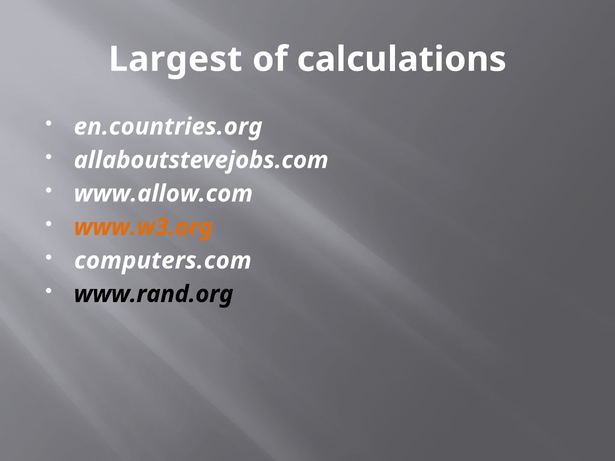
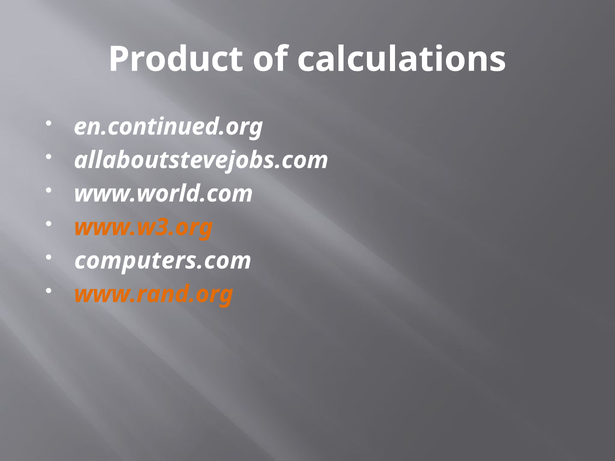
Largest: Largest -> Product
en.countries.org: en.countries.org -> en.continued.org
www.allow.com: www.allow.com -> www.world.com
www.rand.org colour: black -> orange
